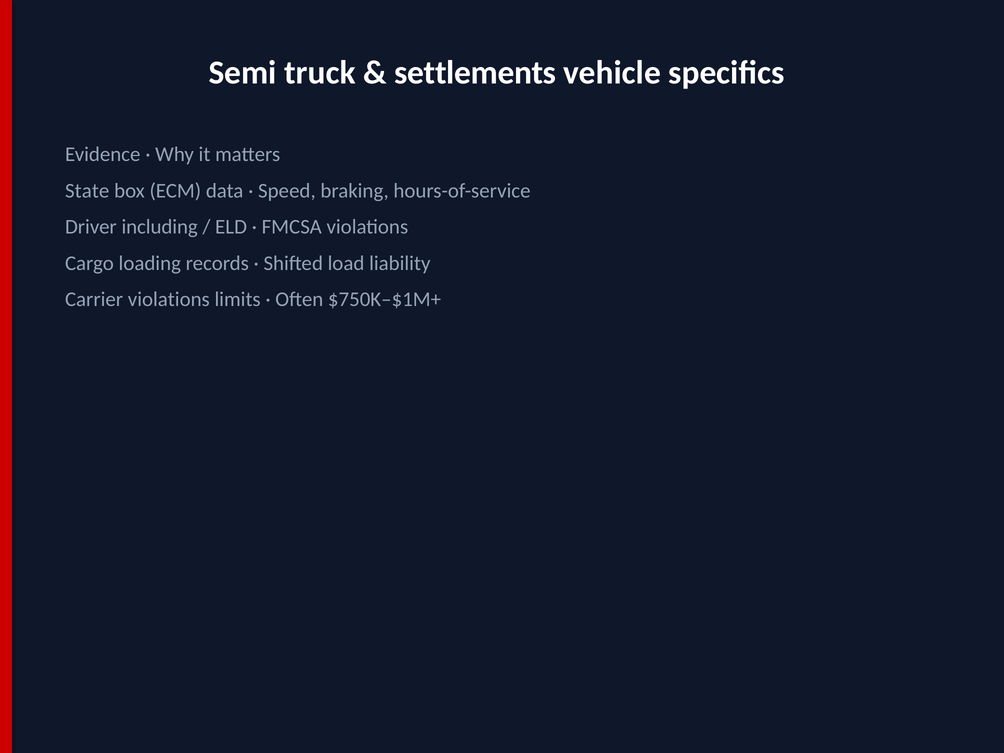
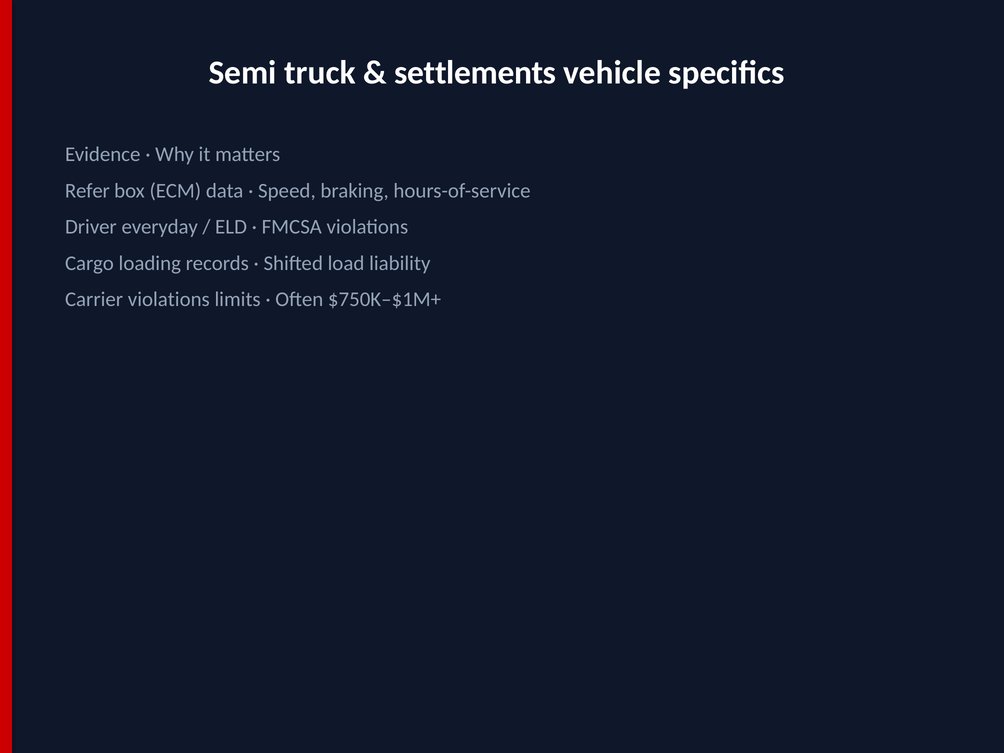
State: State -> Refer
including: including -> everyday
